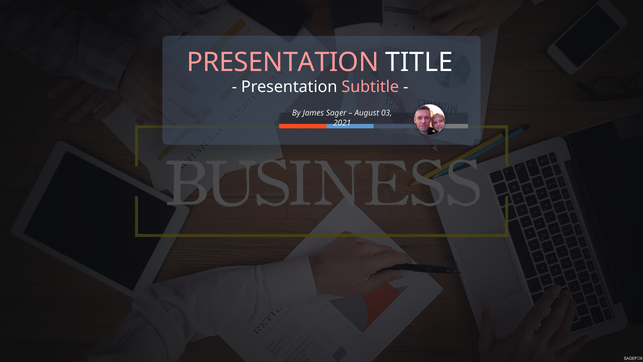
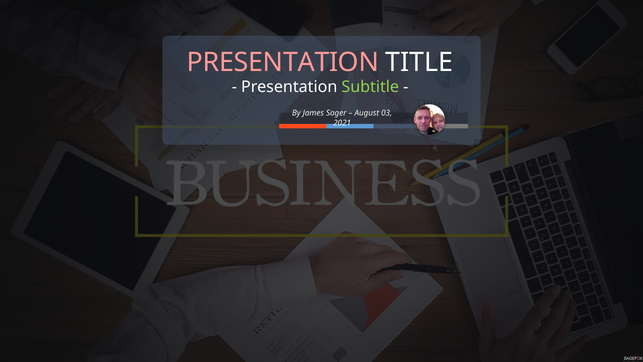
Subtitle colour: pink -> light green
